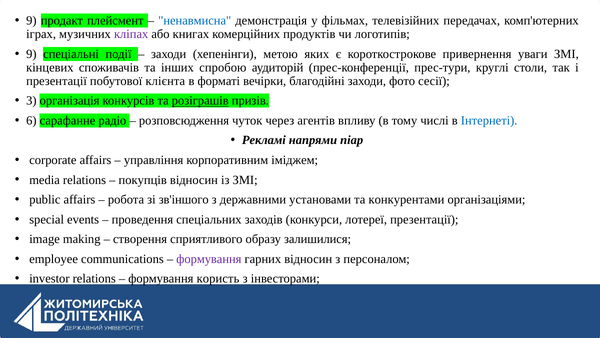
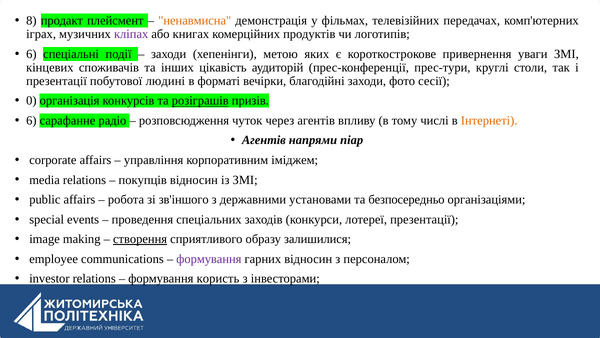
9 at (31, 21): 9 -> 8
ненавмисна colour: blue -> orange
9 at (31, 54): 9 -> 6
спробою: спробою -> цікавість
клієнта: клієнта -> людині
3: 3 -> 0
Інтернеті colour: blue -> orange
Рекламі at (264, 140): Рекламі -> Агентів
конкурентами: конкурентами -> безпосередньо
створення underline: none -> present
